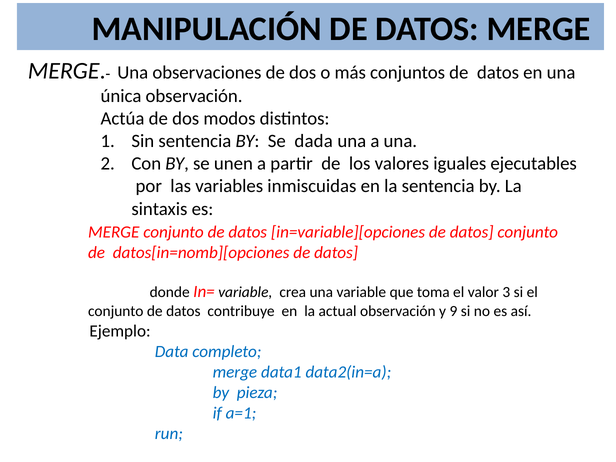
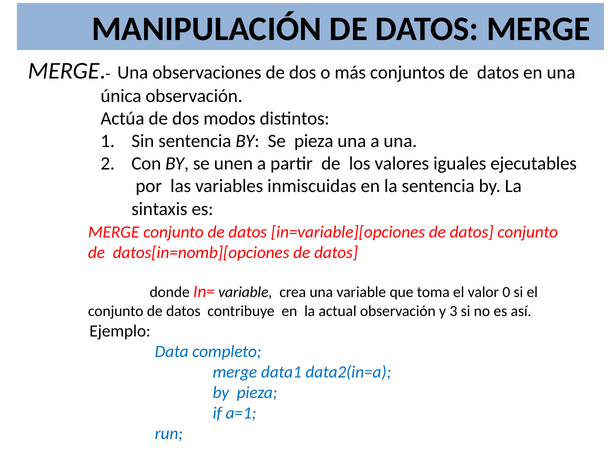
Se dada: dada -> pieza
3: 3 -> 0
9: 9 -> 3
